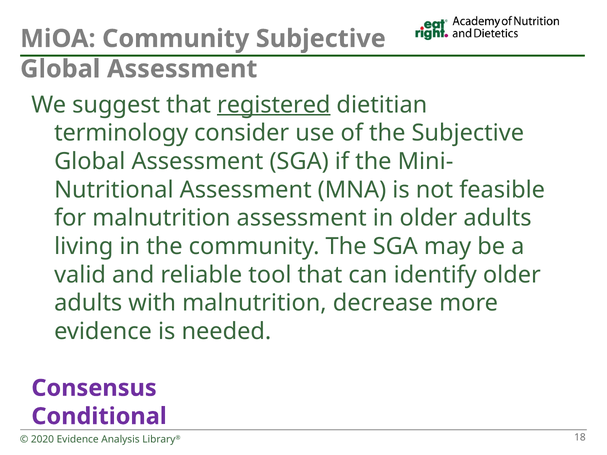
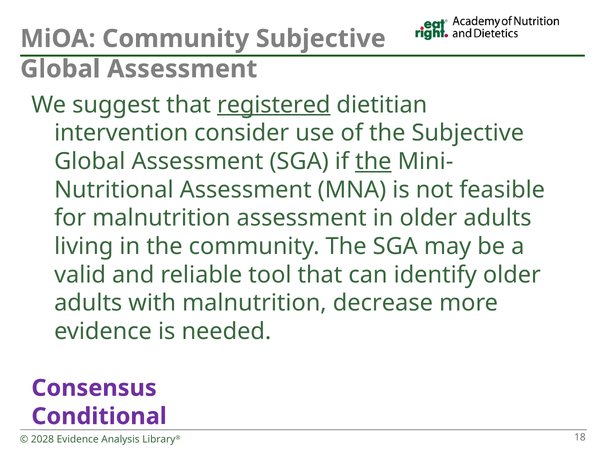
terminology: terminology -> intervention
the at (373, 162) underline: none -> present
2020: 2020 -> 2028
